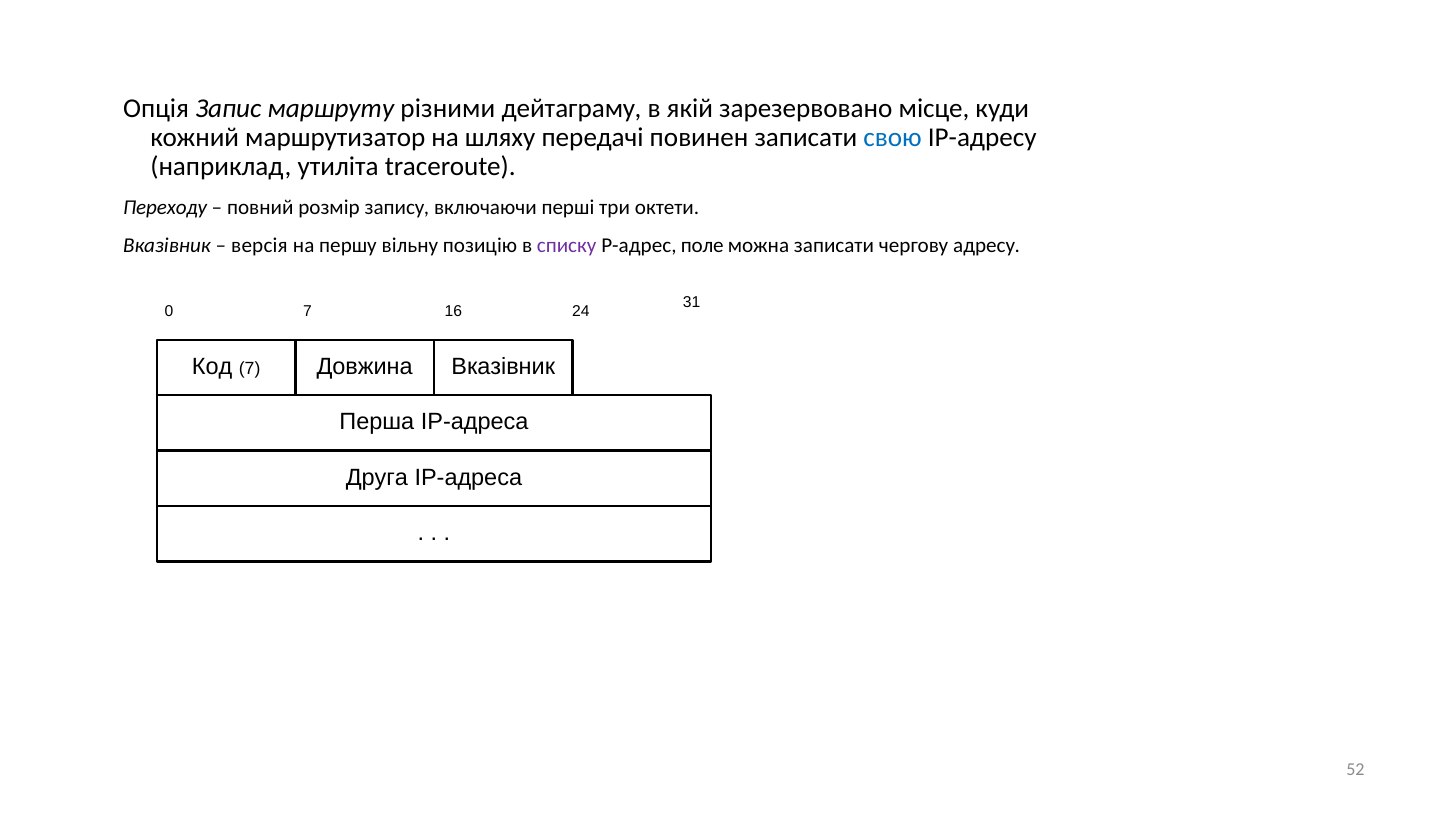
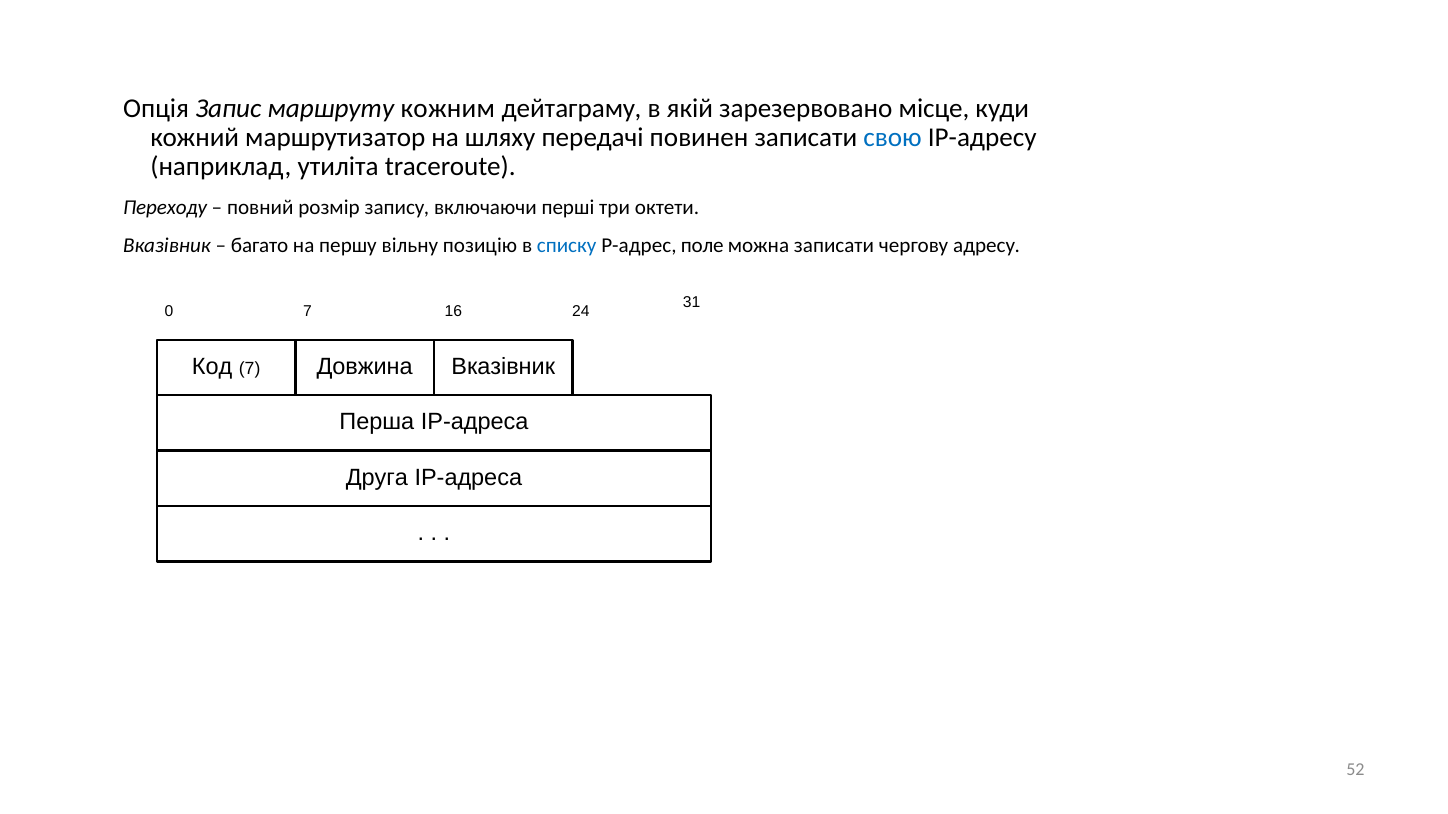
різними: різними -> кожним
версія: версія -> багато
списку colour: purple -> blue
